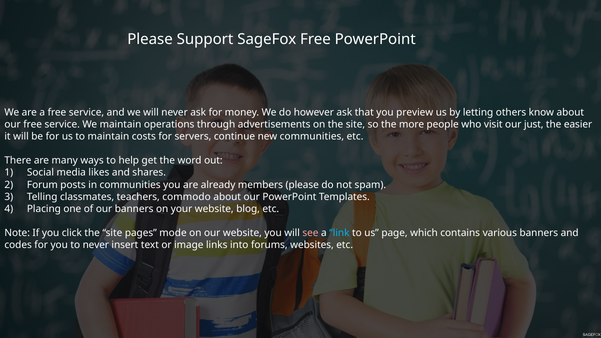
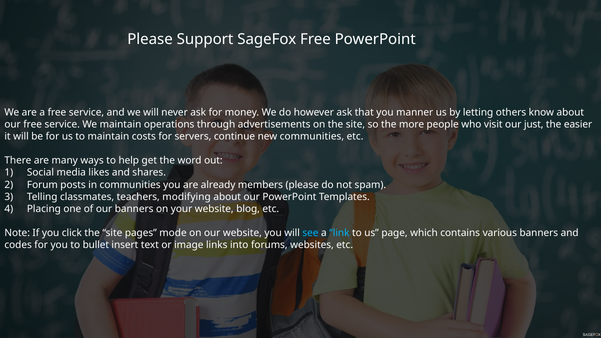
preview: preview -> manner
commodo: commodo -> modifying
see colour: pink -> light blue
to never: never -> bullet
